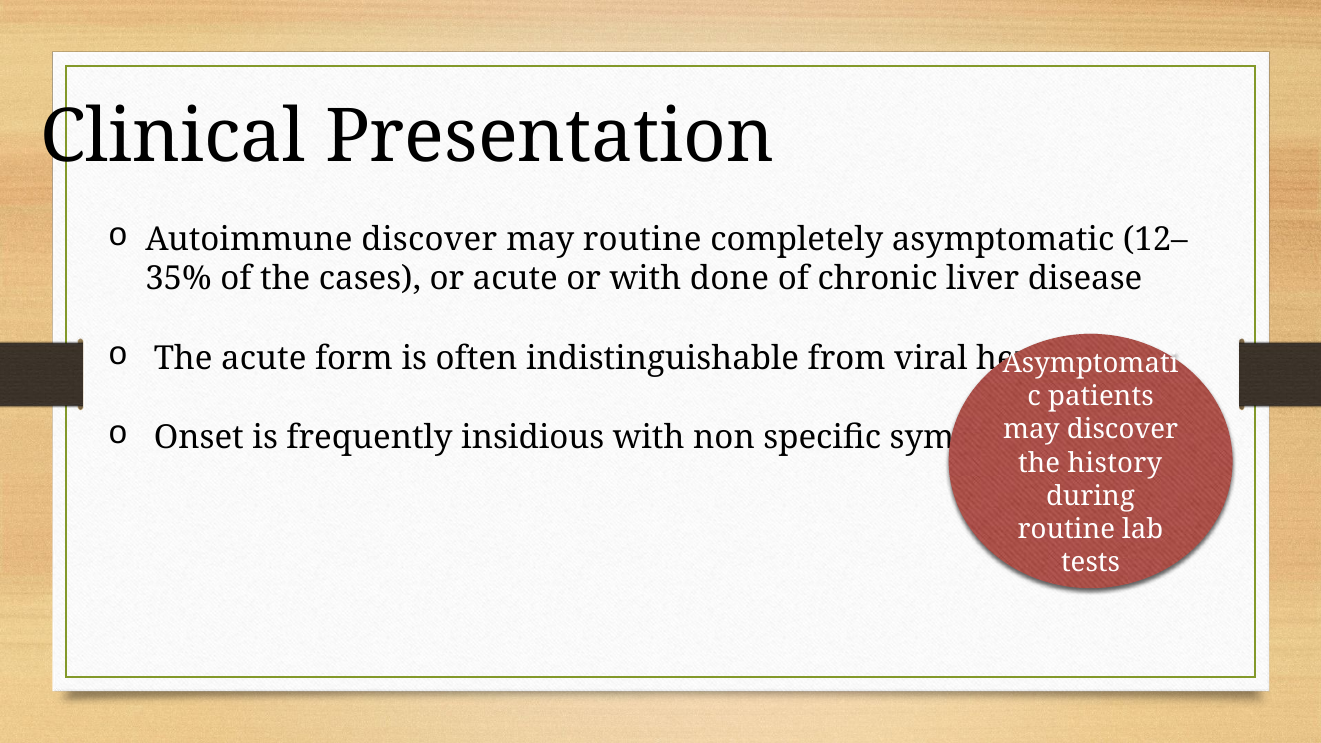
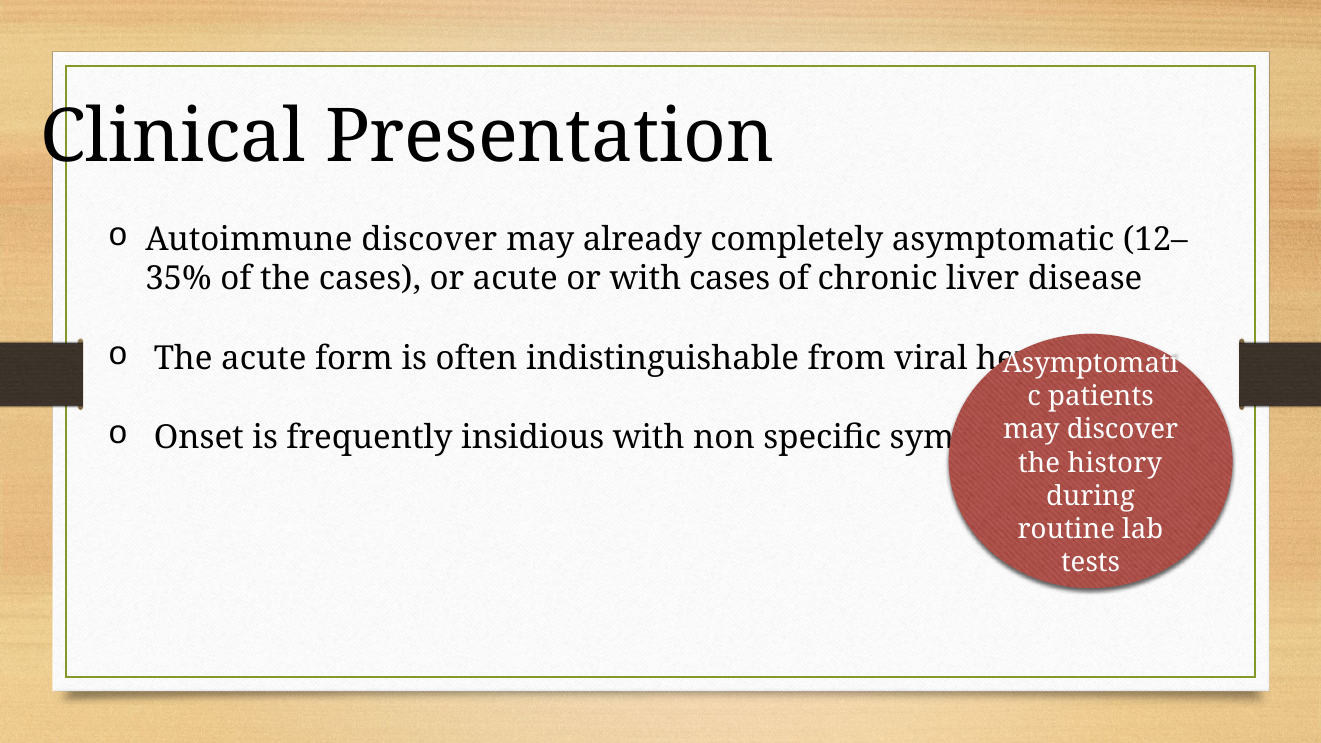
may routine: routine -> already
with done: done -> cases
